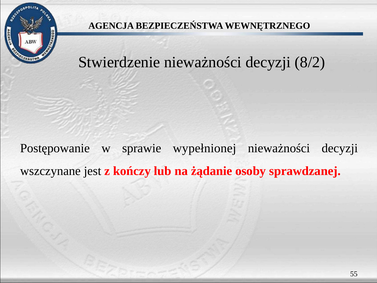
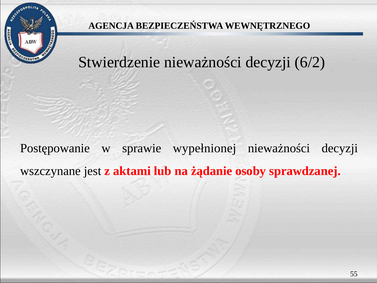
8/2: 8/2 -> 6/2
kończy: kończy -> aktami
